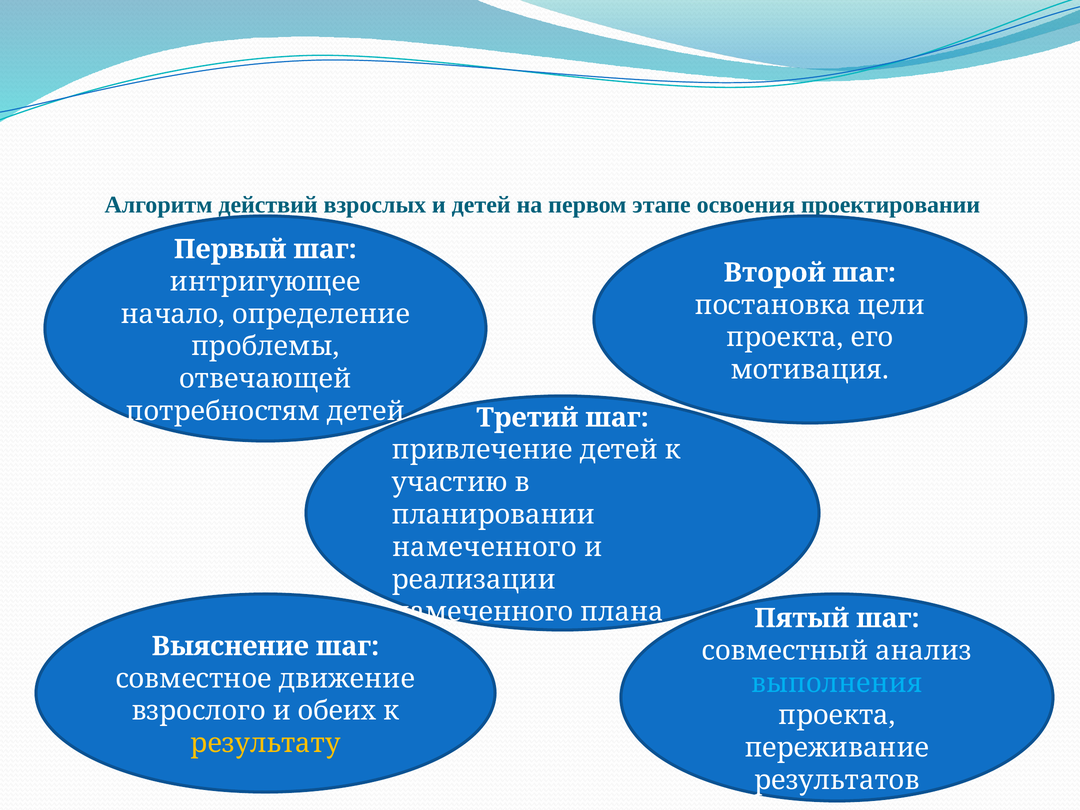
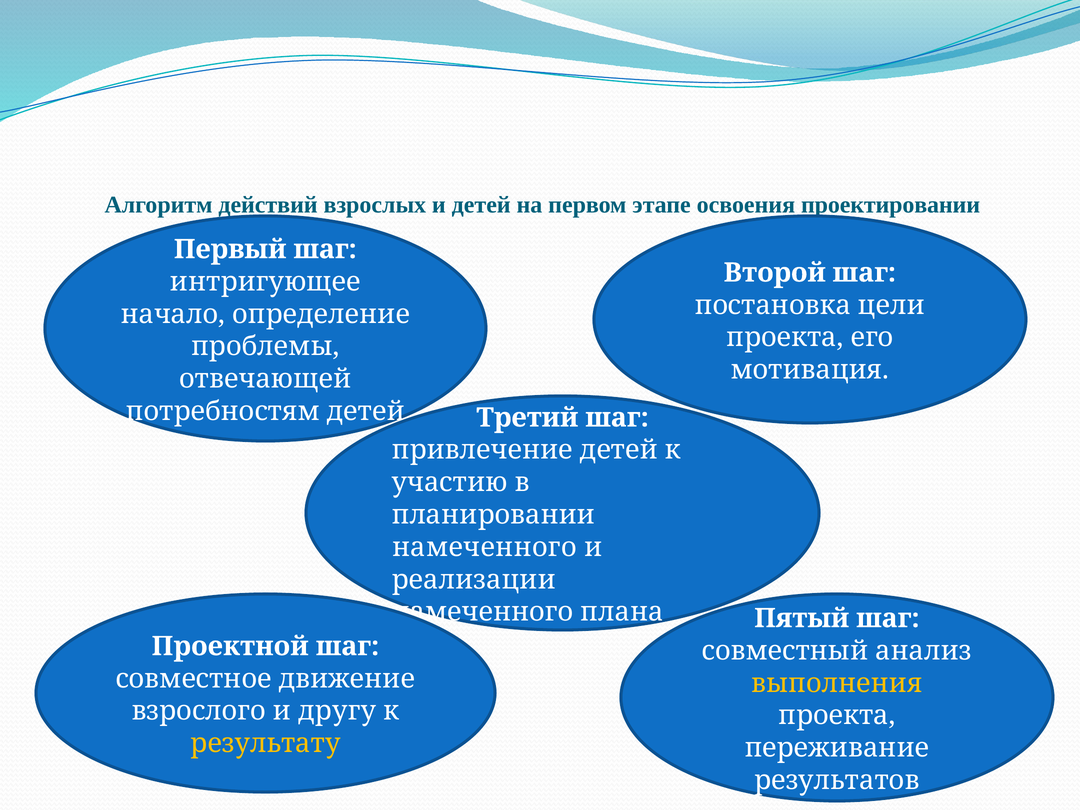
Выяснение: Выяснение -> Проектной
выполнения colour: light blue -> yellow
обеих: обеих -> другу
